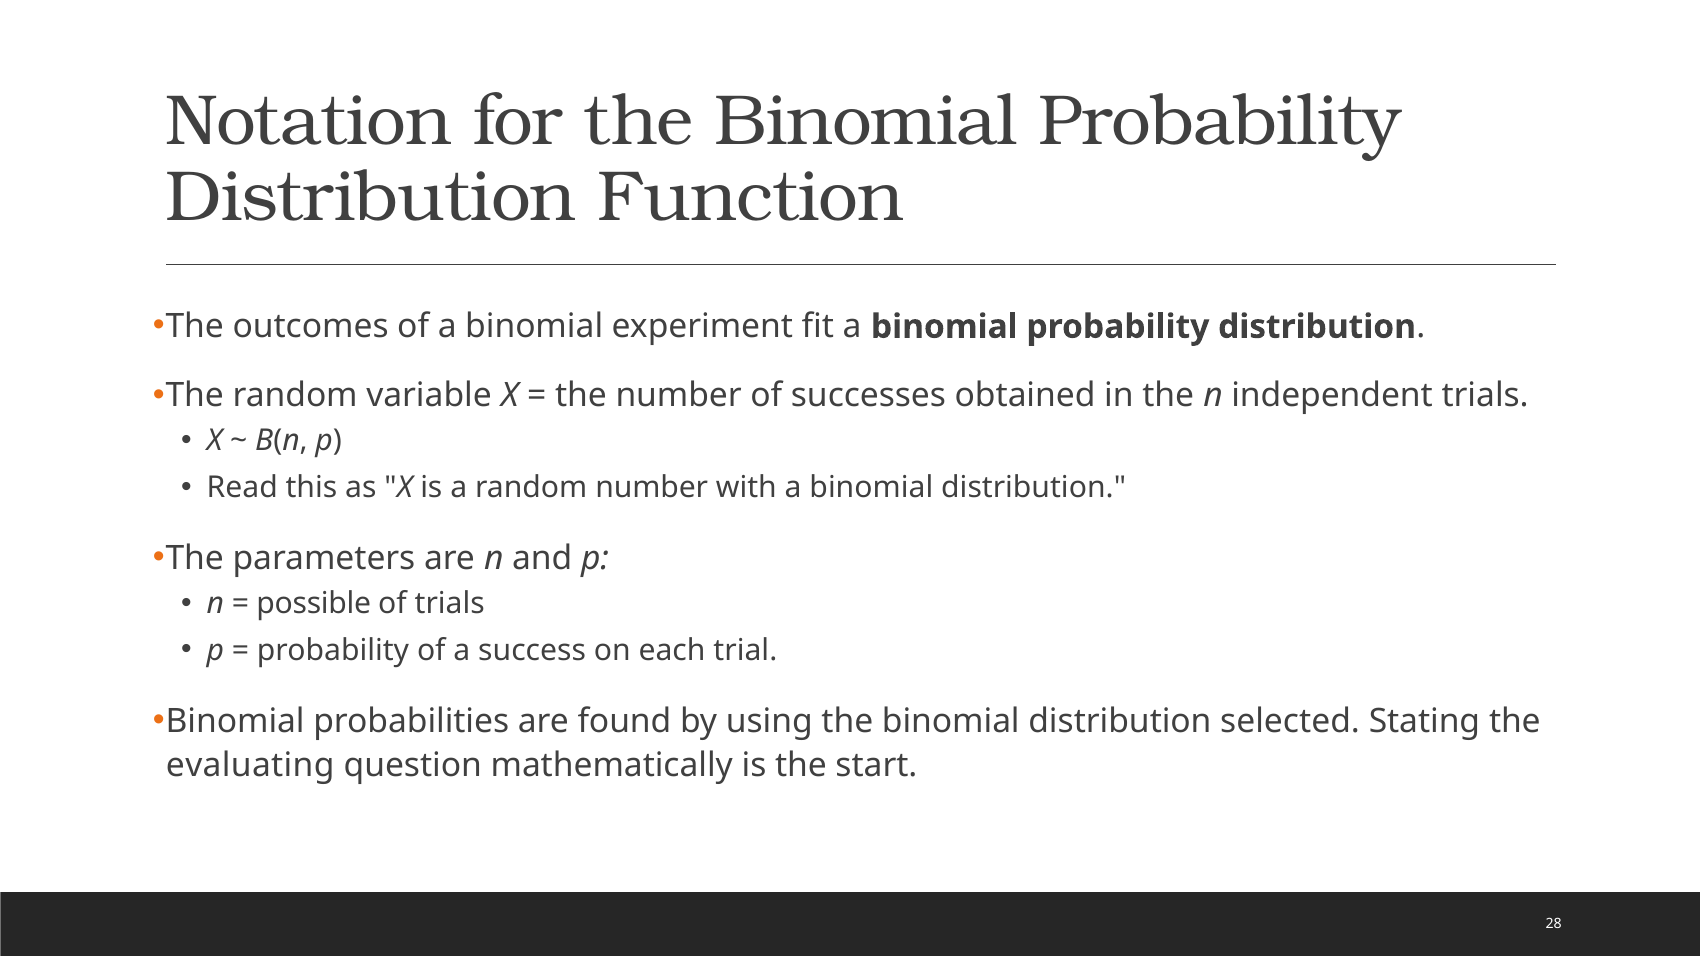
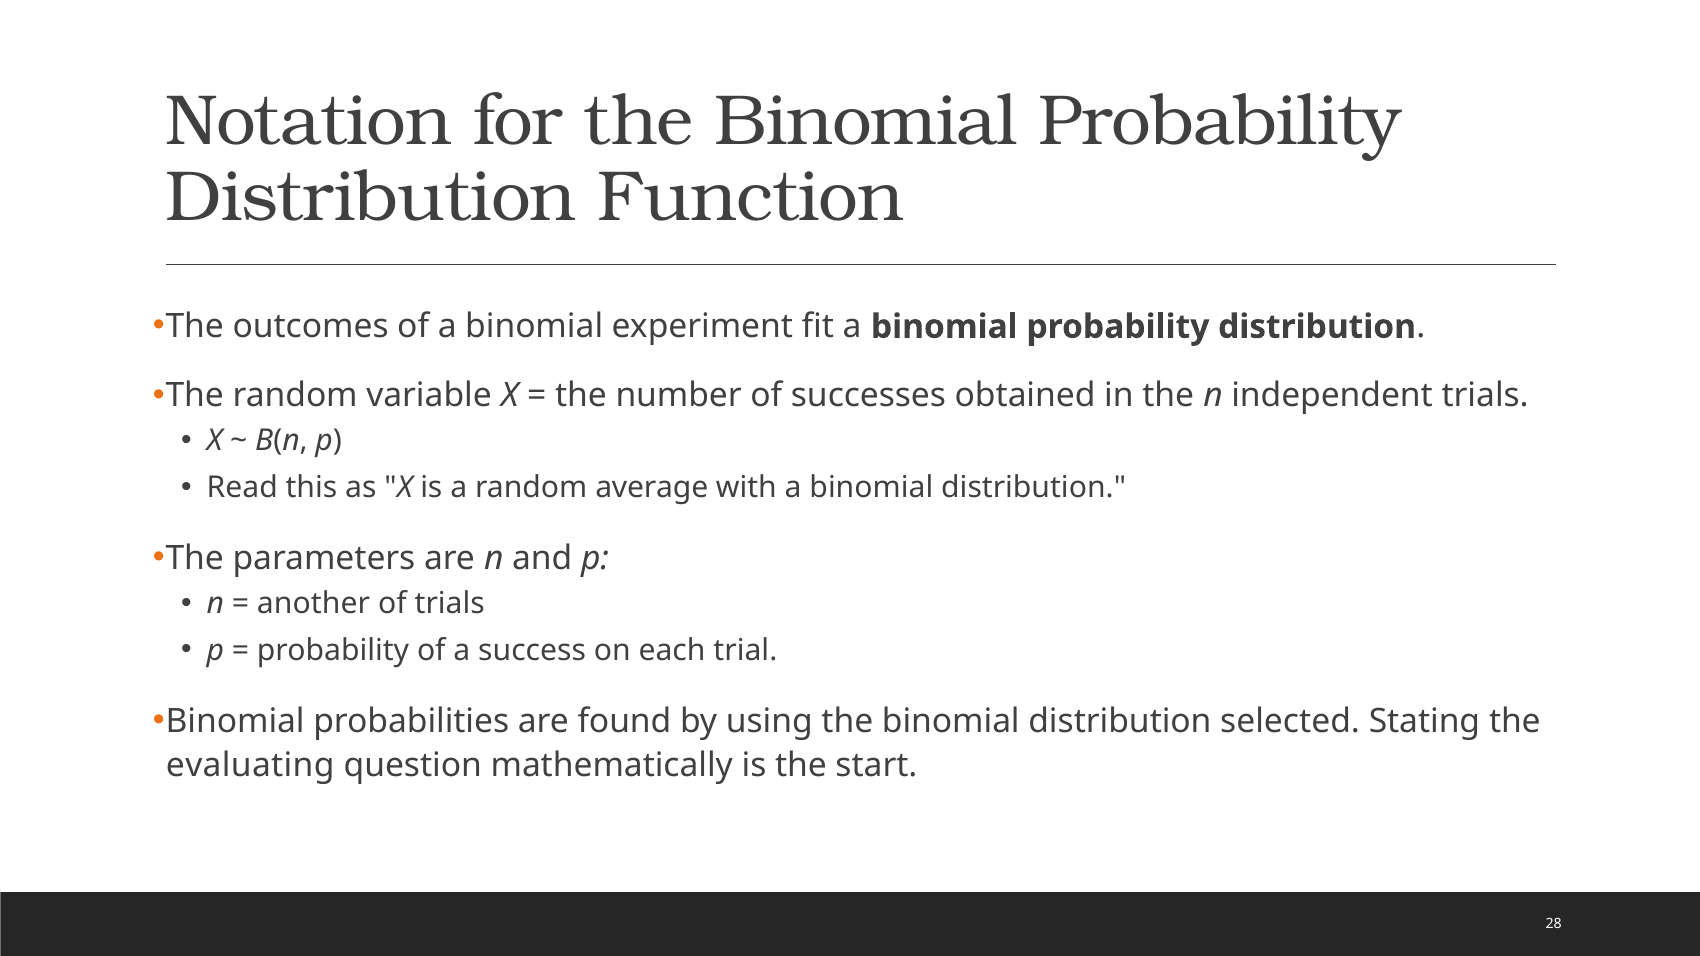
random number: number -> average
possible: possible -> another
